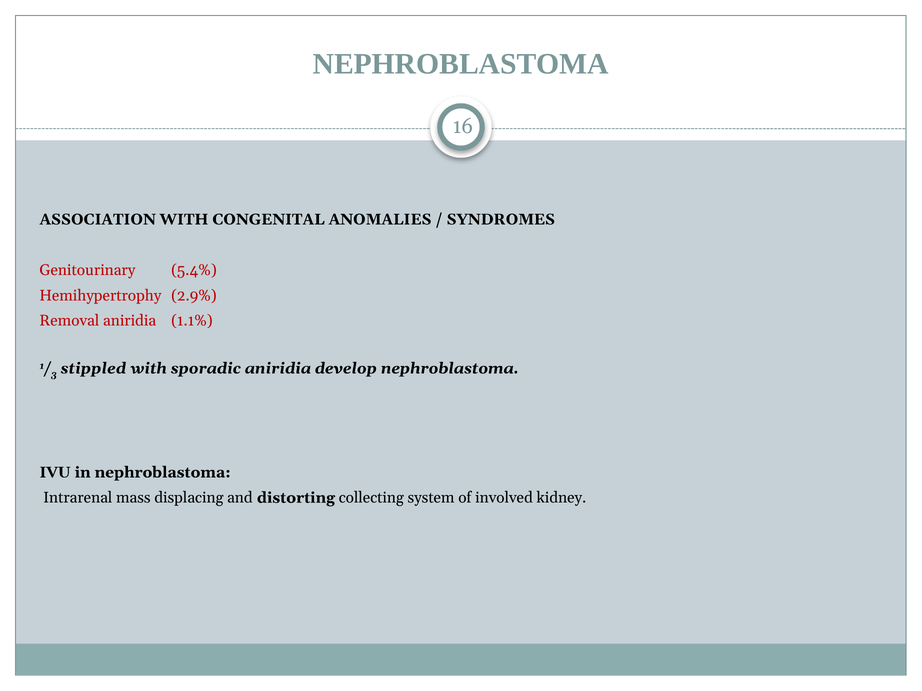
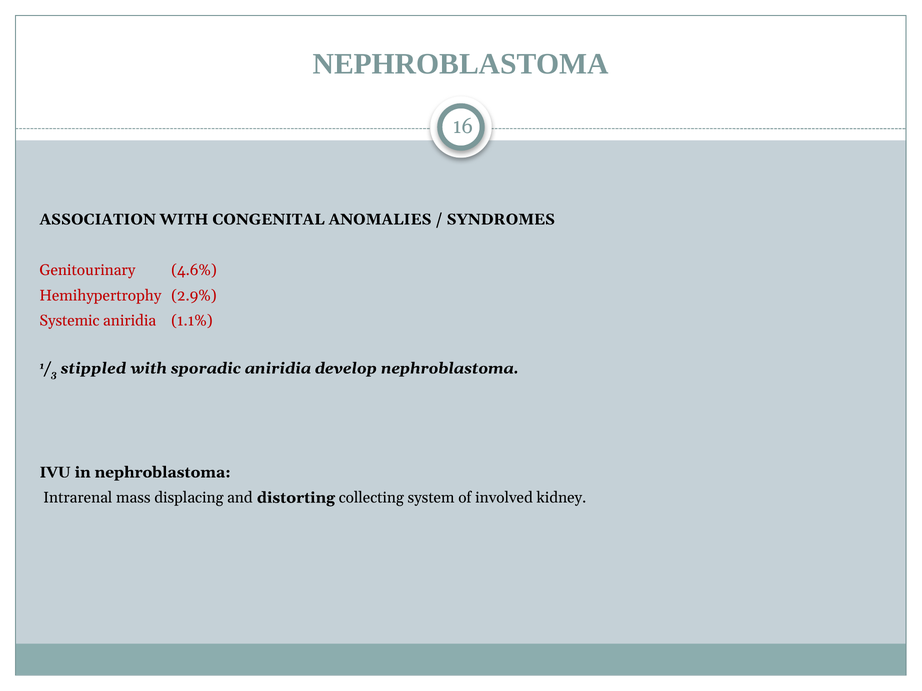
5.4%: 5.4% -> 4.6%
Removal: Removal -> Systemic
